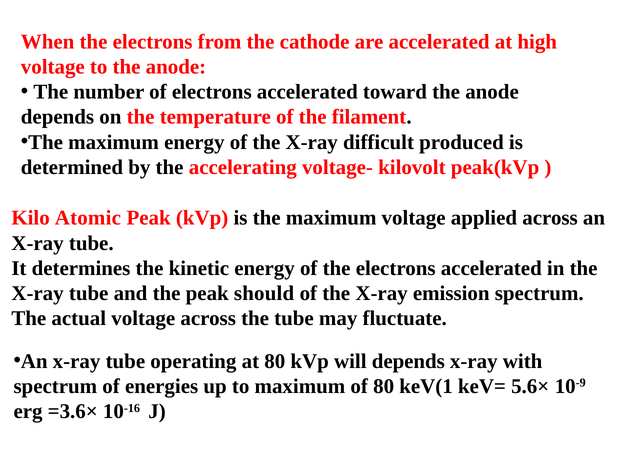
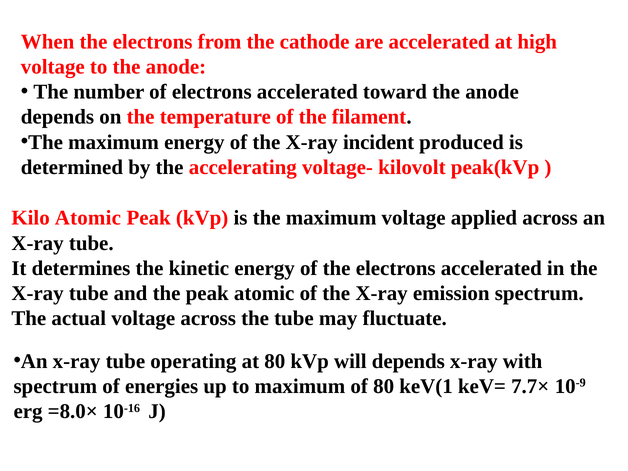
difficult: difficult -> incident
peak should: should -> atomic
5.6×: 5.6× -> 7.7×
=3.6×: =3.6× -> =8.0×
